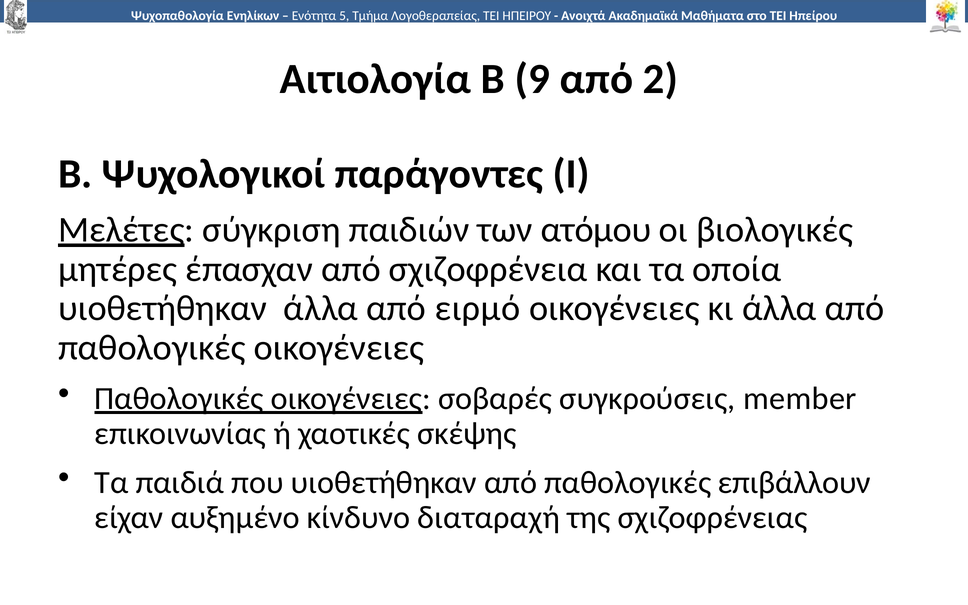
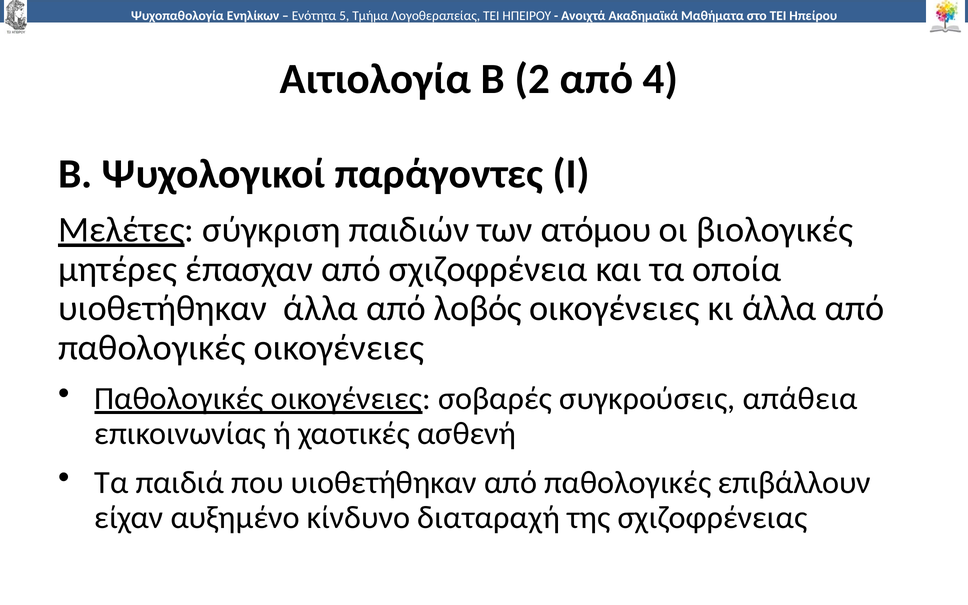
Β 9: 9 -> 2
από 2: 2 -> 4
ειρμό: ειρμό -> λοβός
member: member -> απάθεια
σκέψης: σκέψης -> ασθενή
